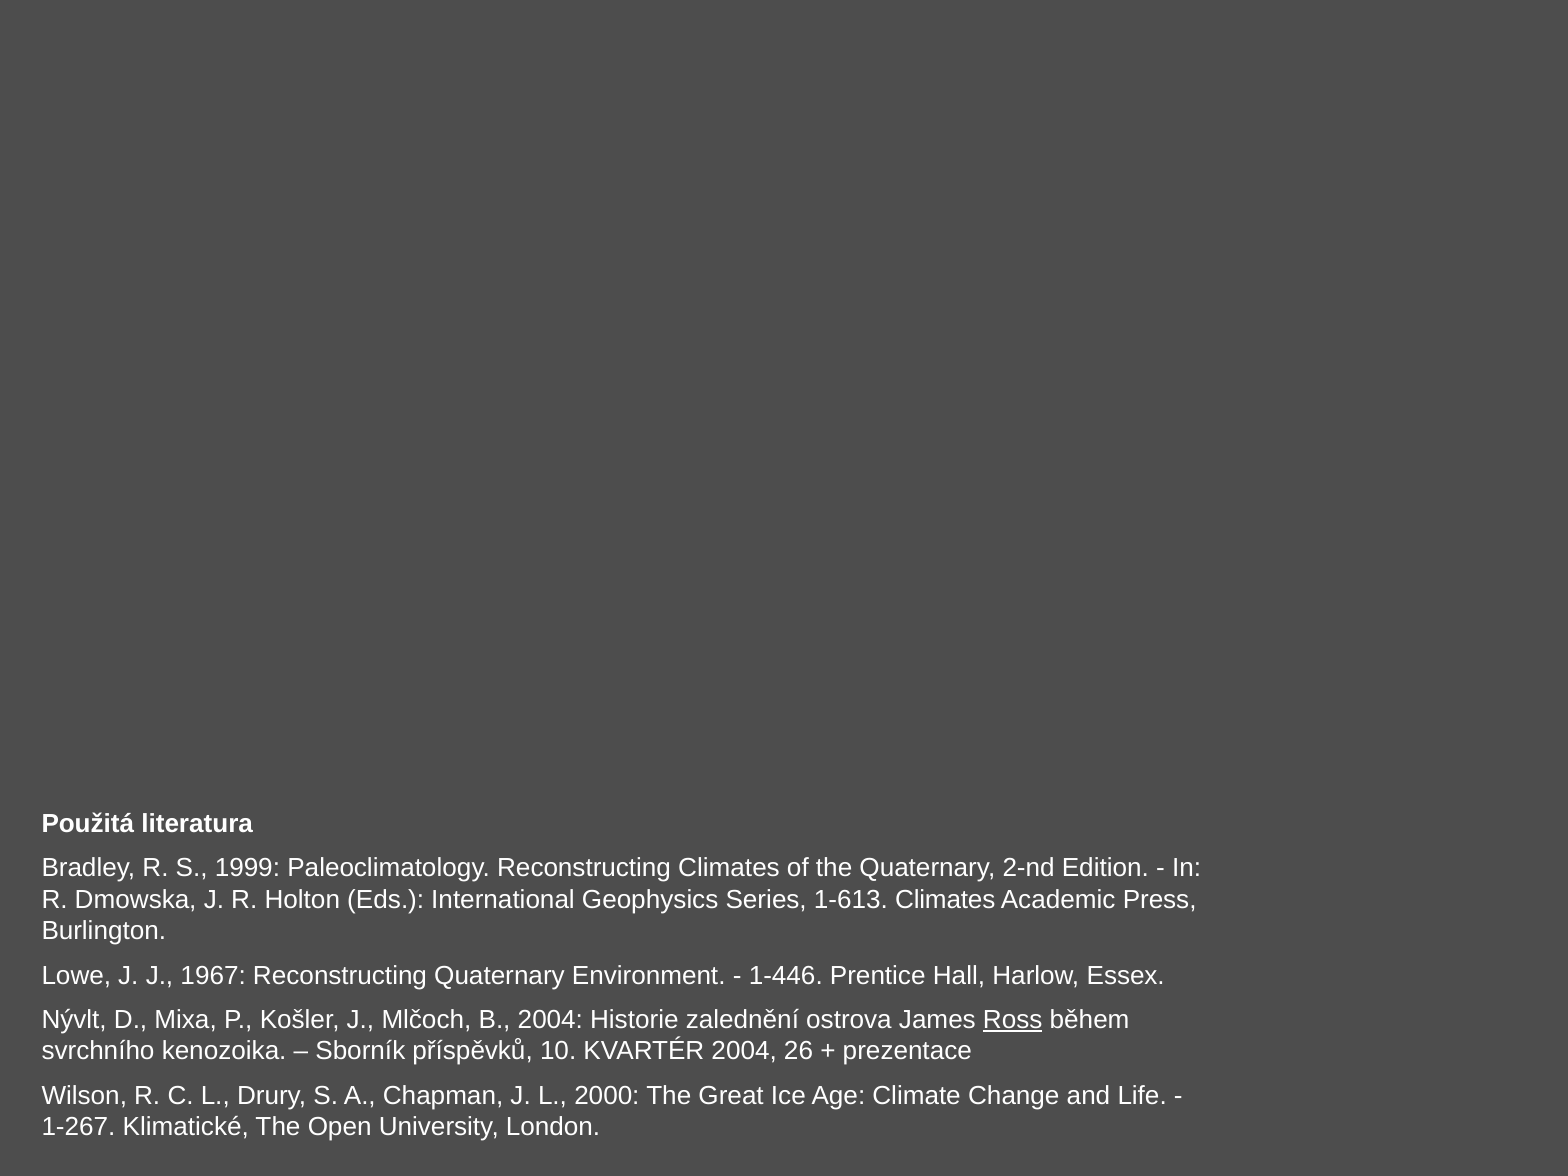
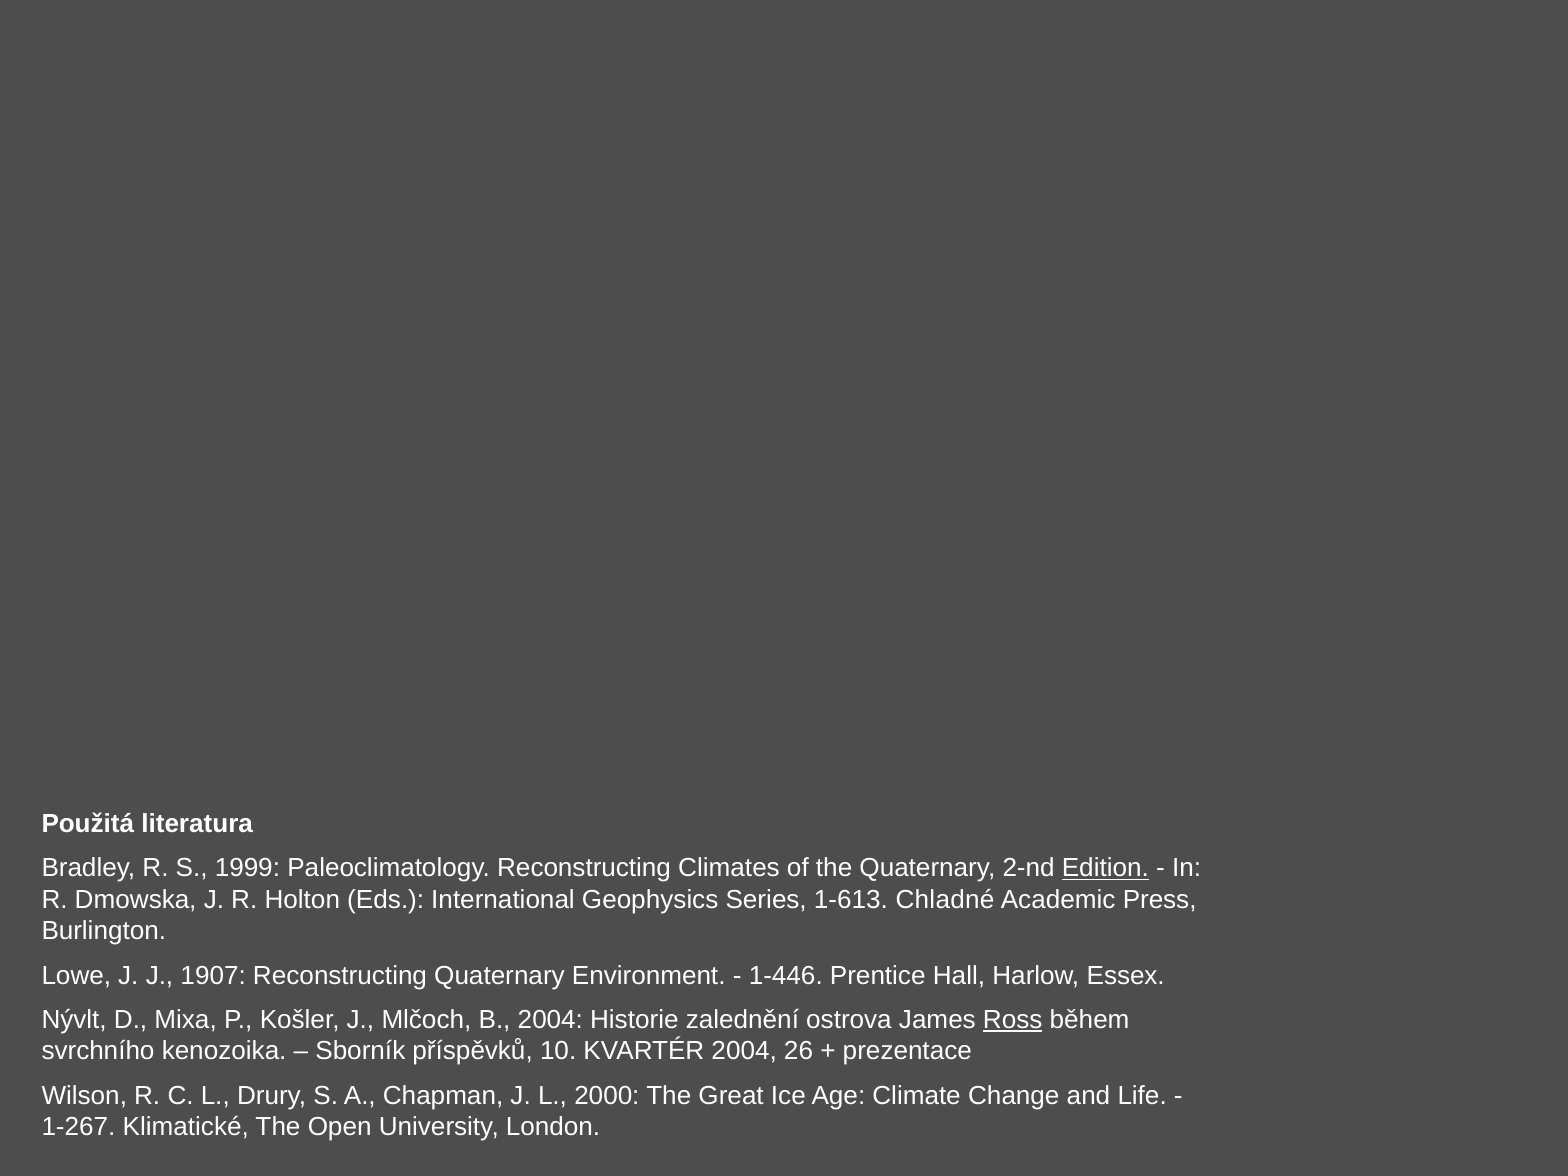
Edition underline: none -> present
1-613 Climates: Climates -> Chladné
1967: 1967 -> 1907
